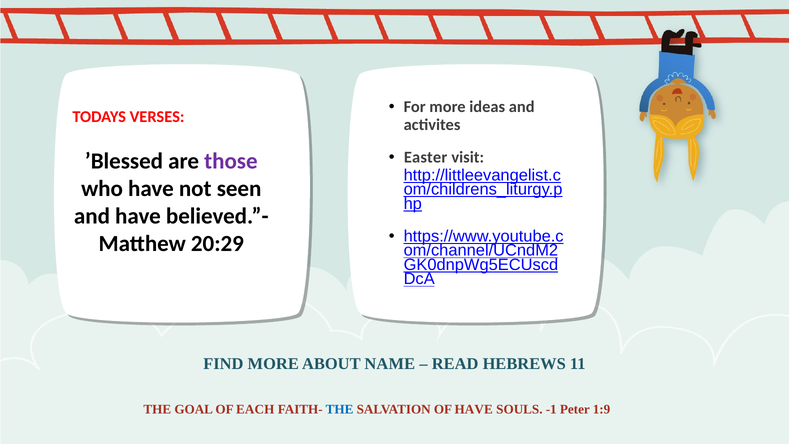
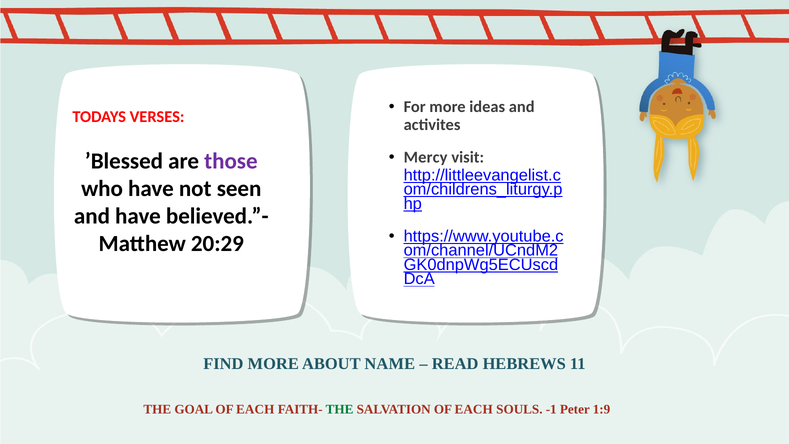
Easter: Easter -> Mercy
THE at (340, 409) colour: blue -> green
SALVATION OF HAVE: HAVE -> EACH
